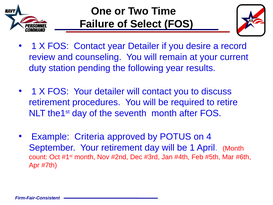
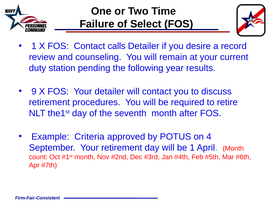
Contact year: year -> calls
1 at (34, 91): 1 -> 9
